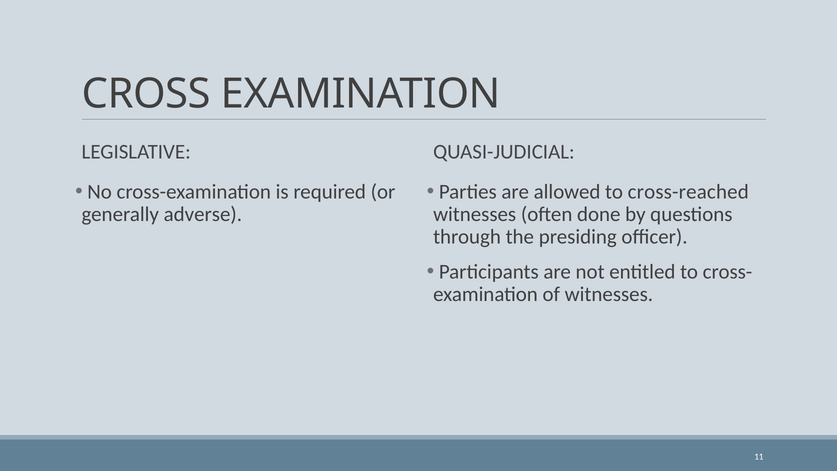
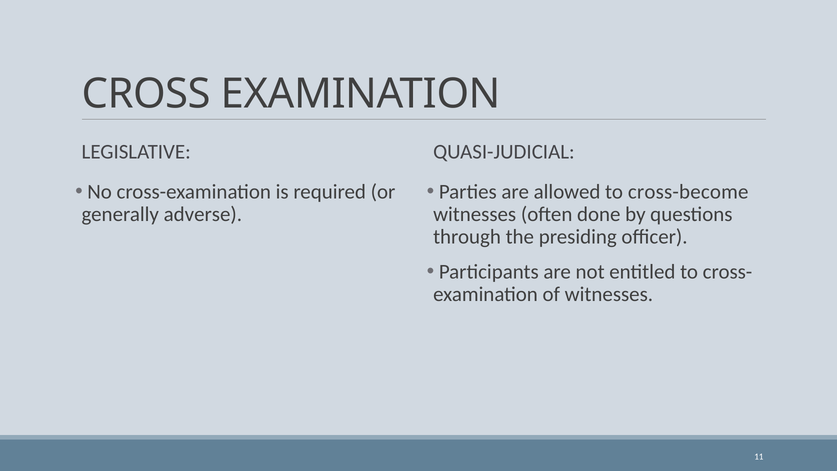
cross-reached: cross-reached -> cross-become
